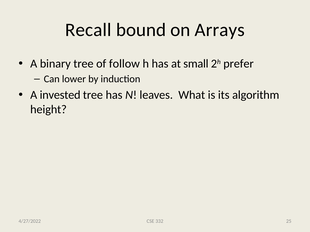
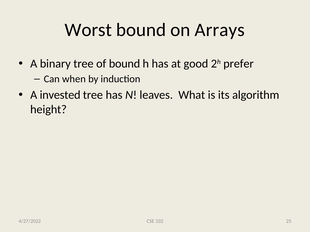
Recall: Recall -> Worst
of follow: follow -> bound
small: small -> good
lower: lower -> when
